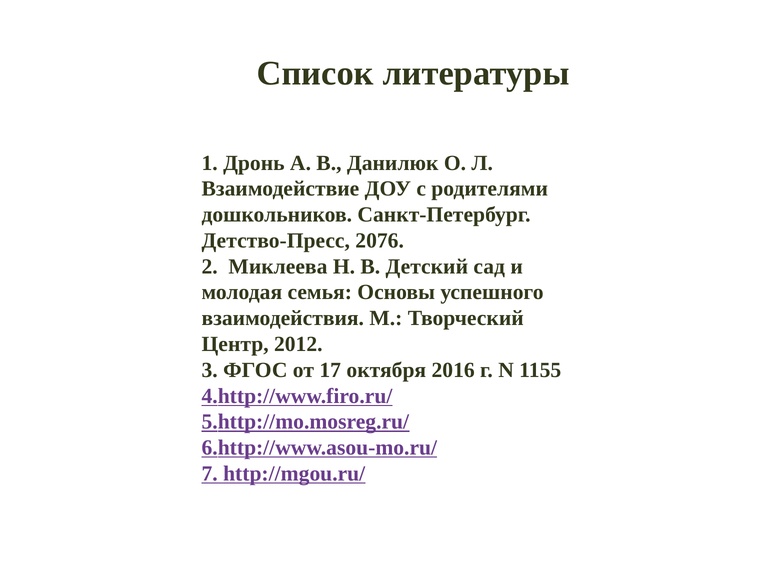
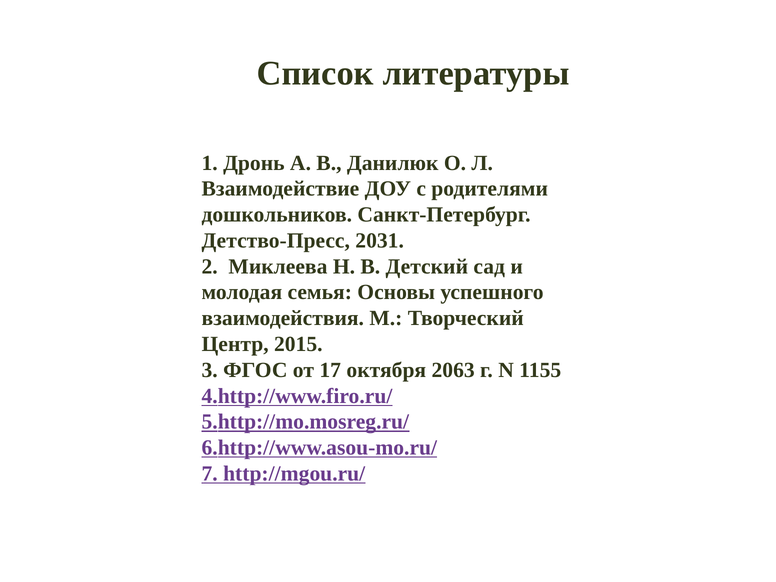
2076: 2076 -> 2031
2012: 2012 -> 2015
2016: 2016 -> 2063
